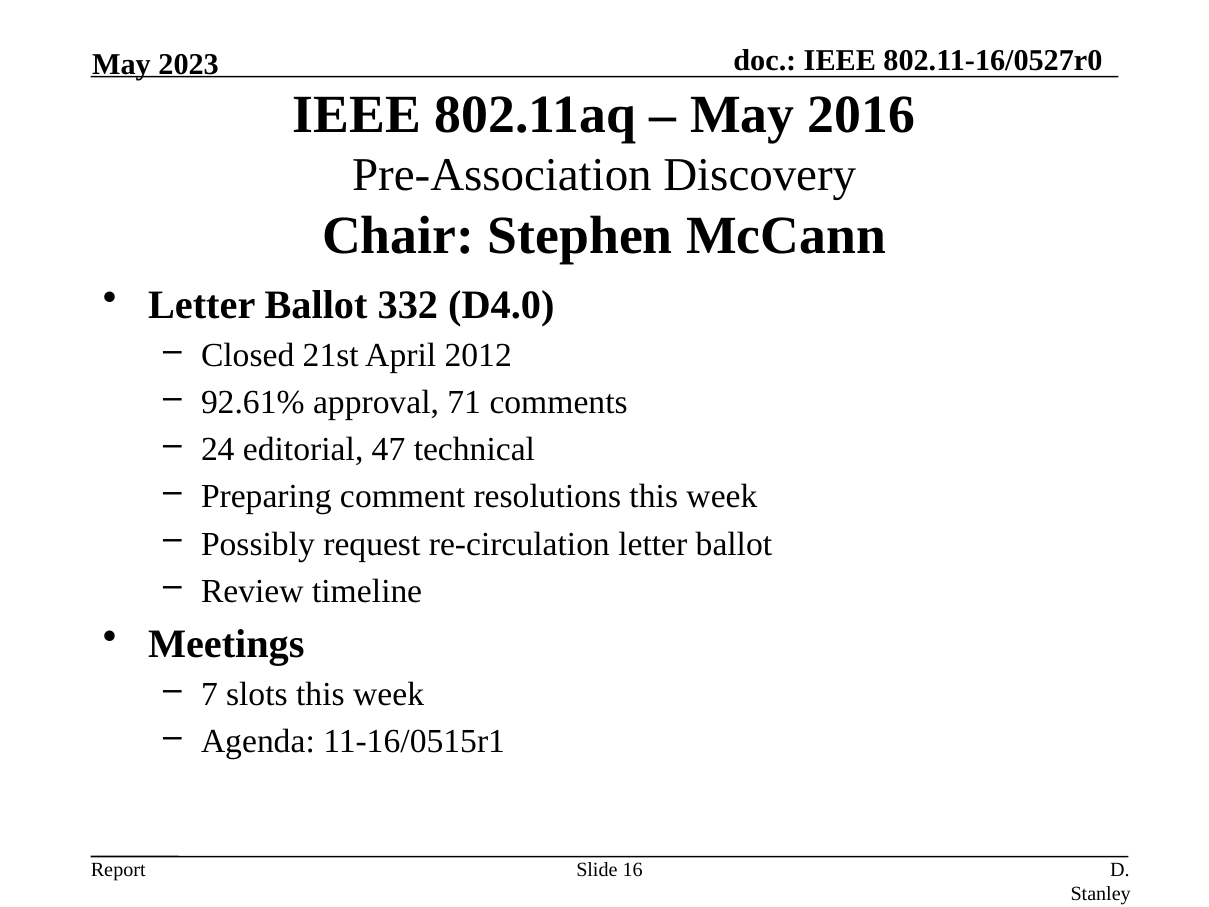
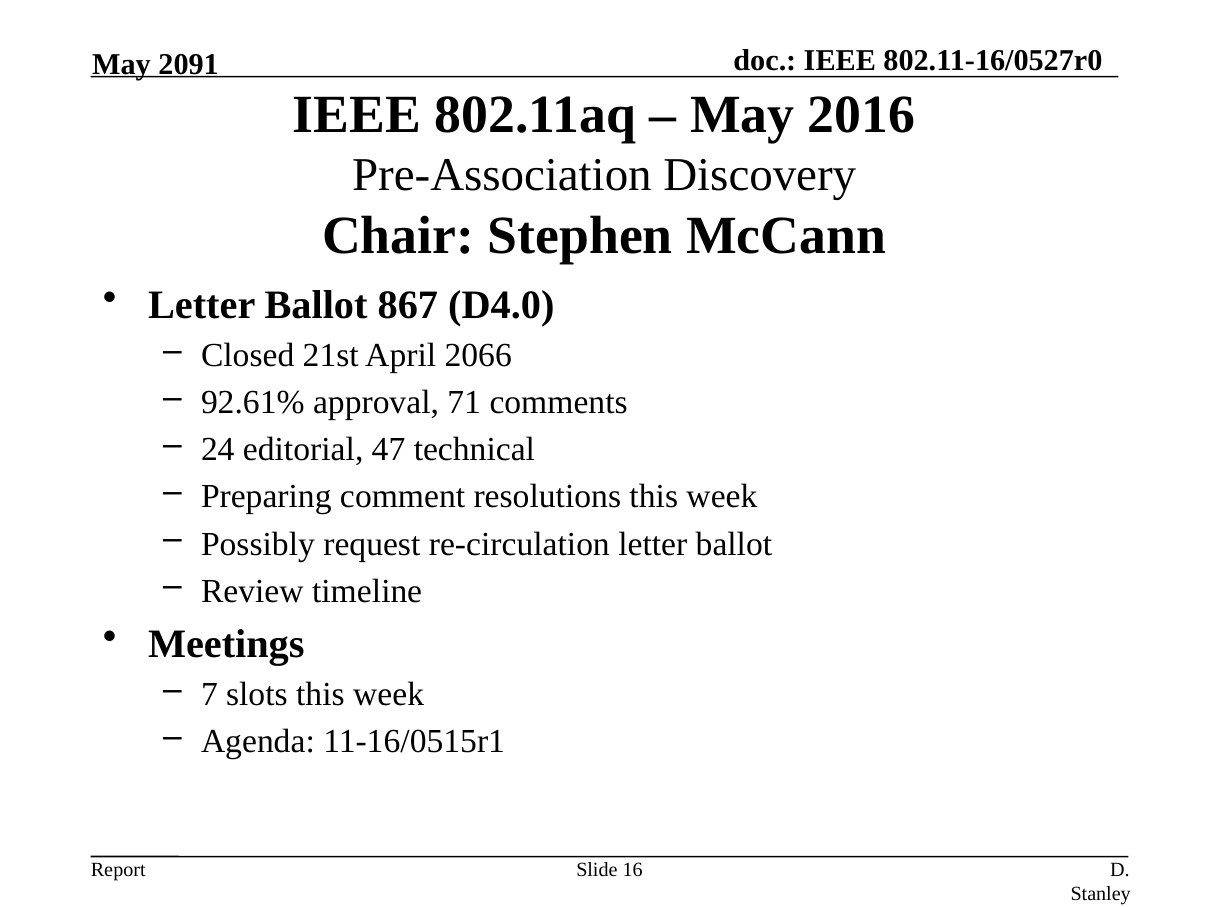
2023: 2023 -> 2091
332: 332 -> 867
2012: 2012 -> 2066
